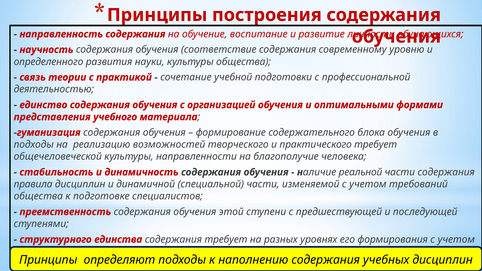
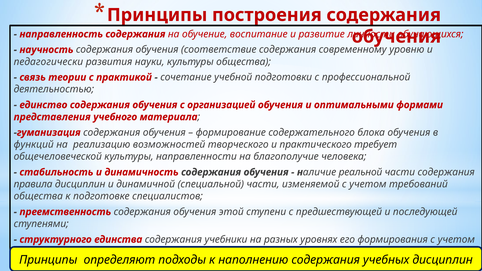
определенного: определенного -> педагогически
подходы at (34, 145): подходы -> функций
содержания требует: требует -> учебники
